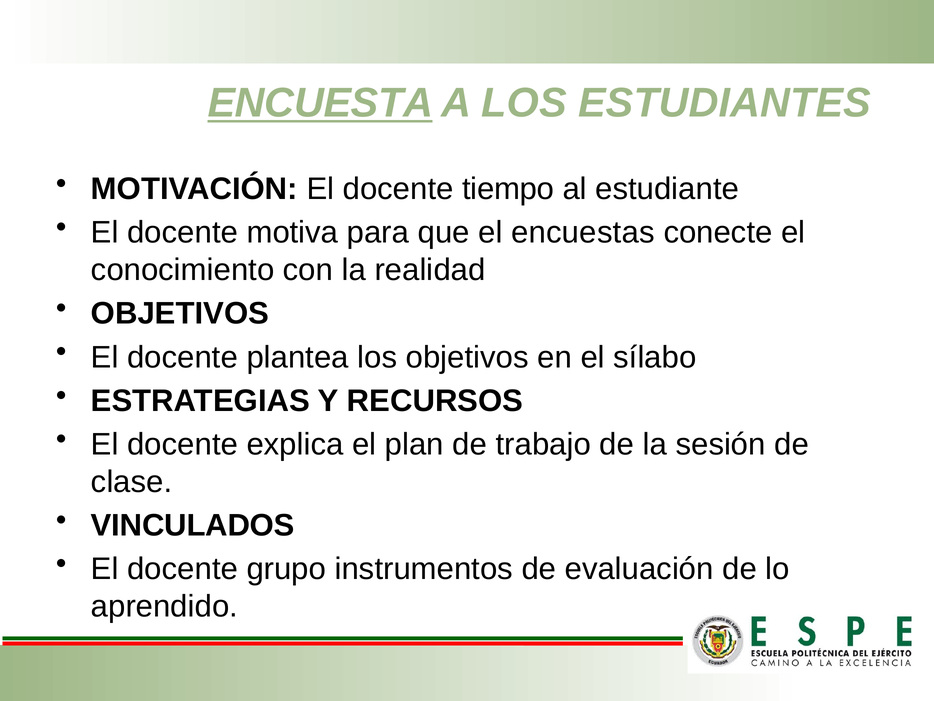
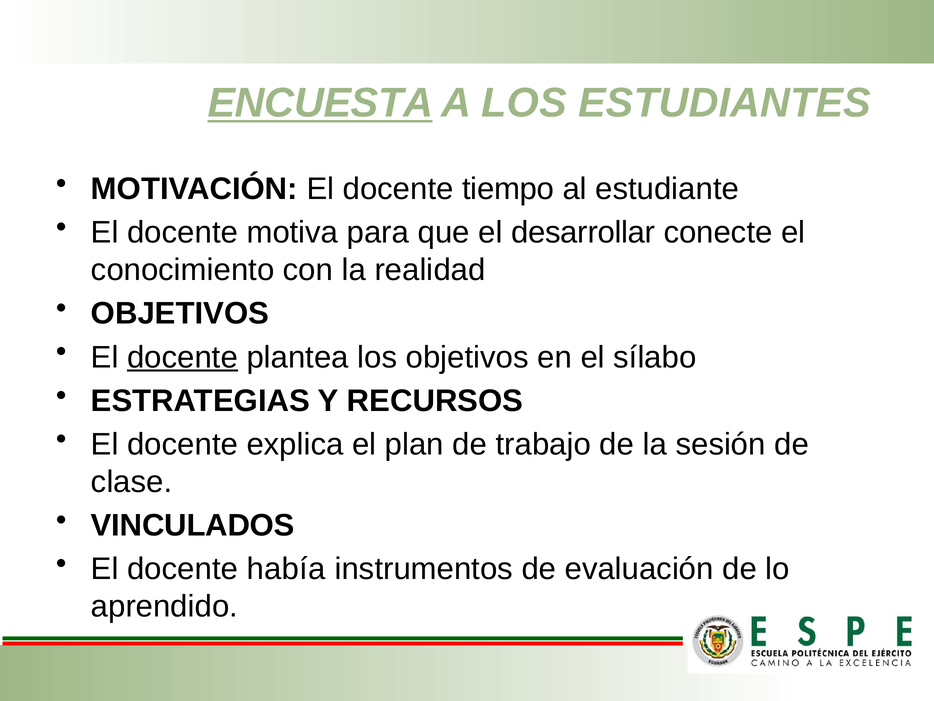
encuestas: encuestas -> desarrollar
docente at (183, 357) underline: none -> present
grupo: grupo -> había
